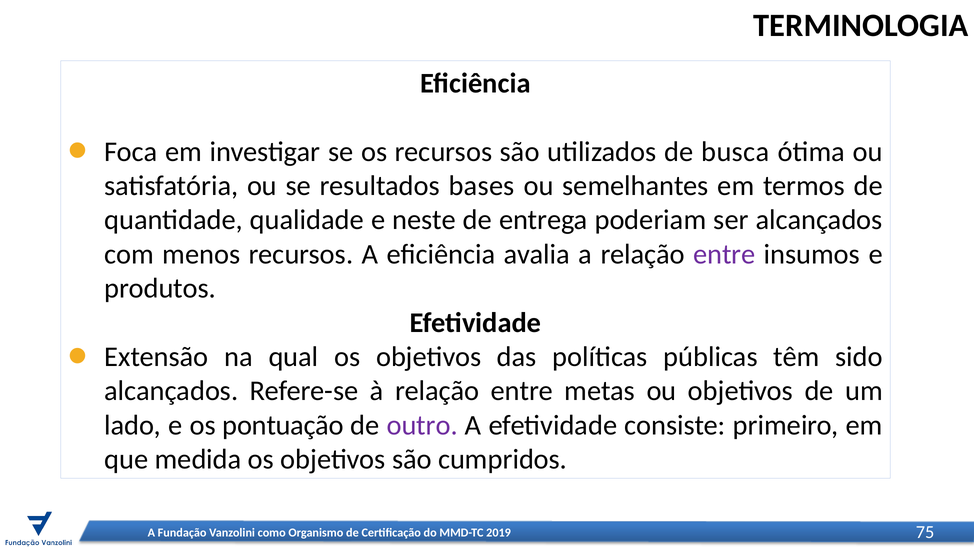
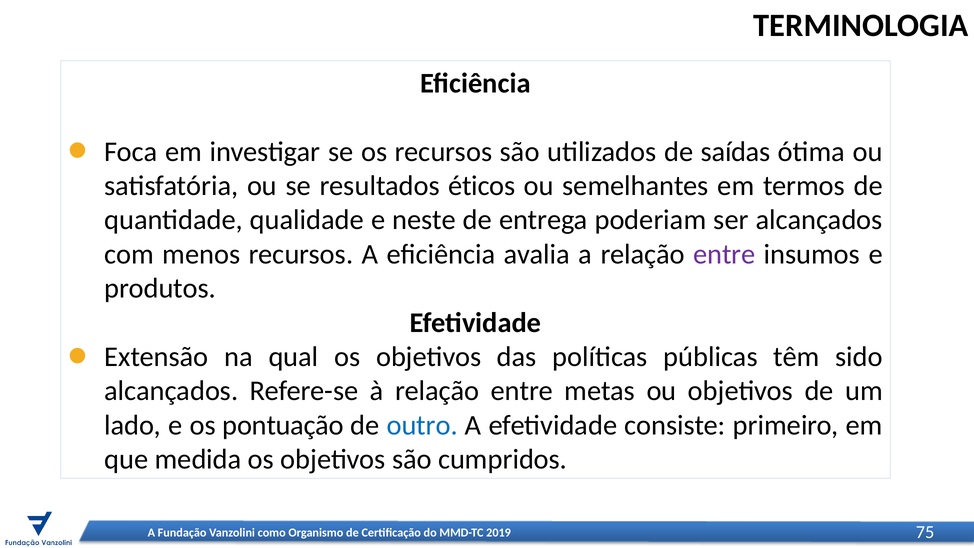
busca: busca -> saídas
bases: bases -> éticos
outro colour: purple -> blue
